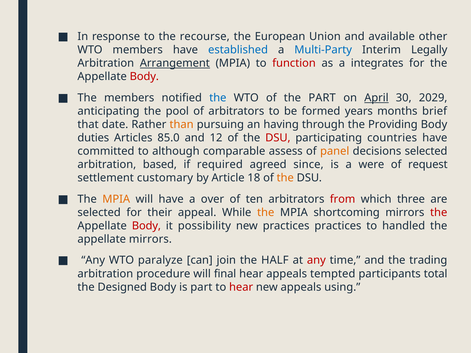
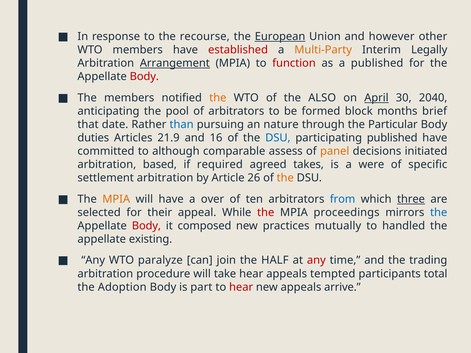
European underline: none -> present
available: available -> however
established colour: blue -> red
Multi-Party colour: blue -> orange
a integrates: integrates -> published
the at (218, 98) colour: blue -> orange
the PART: PART -> ALSO
2029: 2029 -> 2040
years: years -> block
than colour: orange -> blue
having: having -> nature
Providing: Providing -> Particular
85.0: 85.0 -> 21.9
12: 12 -> 16
DSU at (278, 138) colour: red -> blue
participating countries: countries -> published
decisions selected: selected -> initiated
since: since -> takes
request: request -> specific
settlement customary: customary -> arbitration
18: 18 -> 26
from colour: red -> blue
three underline: none -> present
the at (266, 213) colour: orange -> red
shortcoming: shortcoming -> proceedings
the at (439, 213) colour: red -> blue
possibility: possibility -> composed
practices practices: practices -> mutually
appellate mirrors: mirrors -> existing
final: final -> take
Designed: Designed -> Adoption
using: using -> arrive
